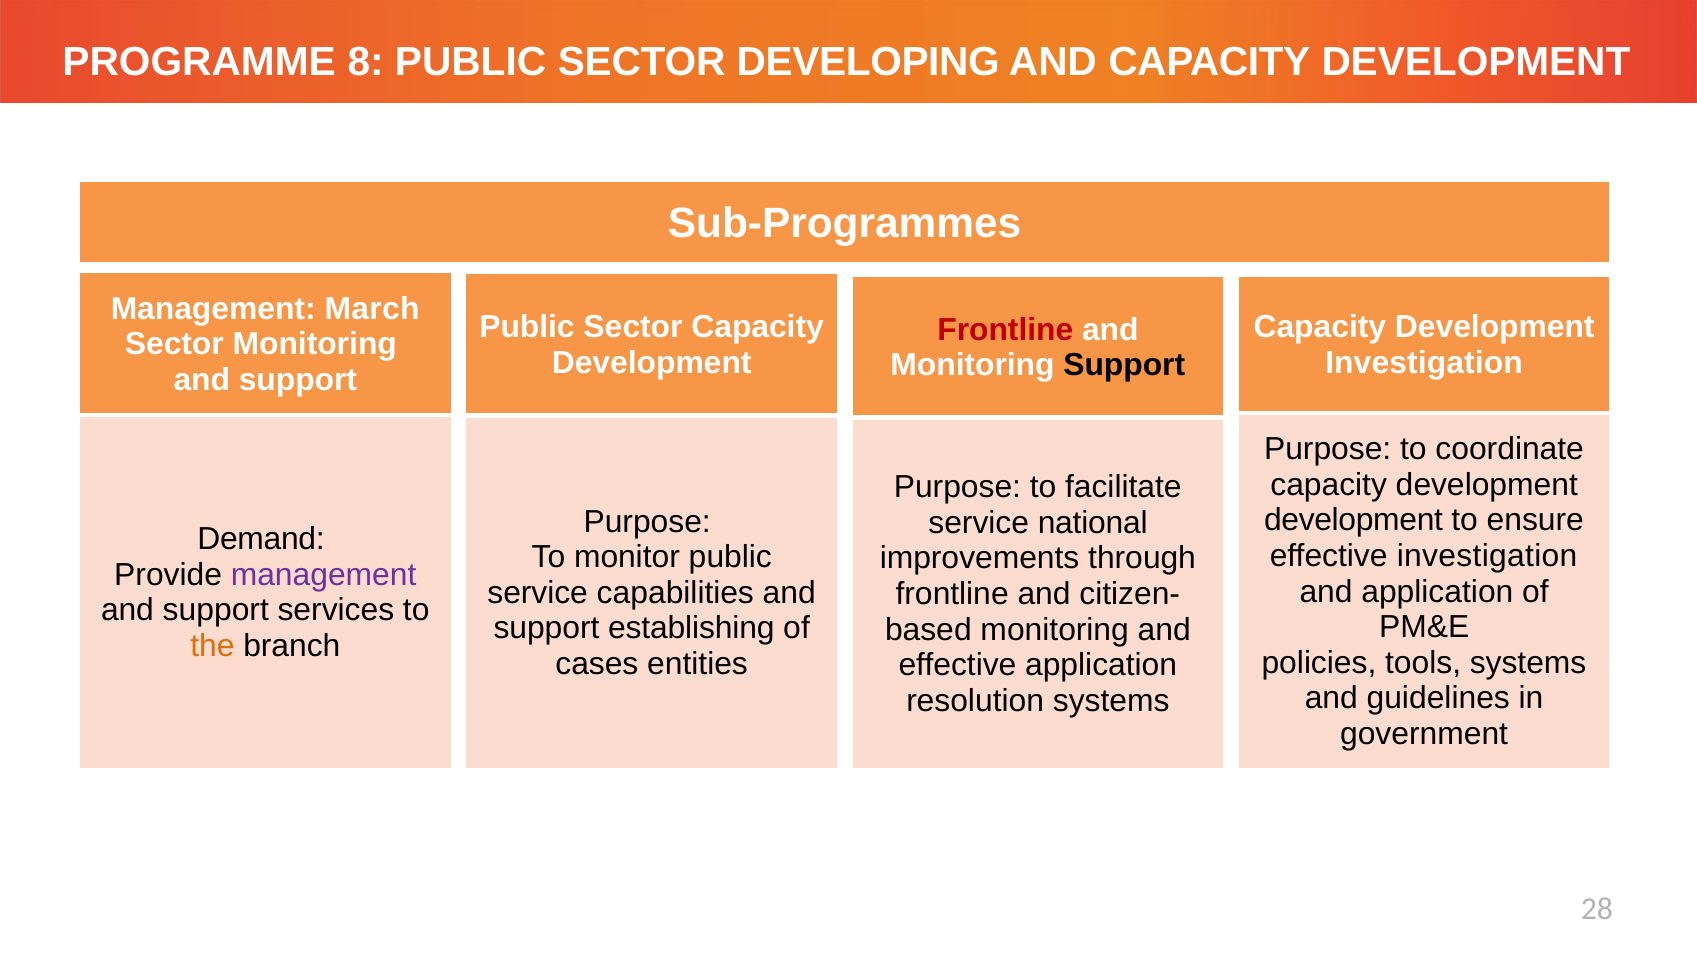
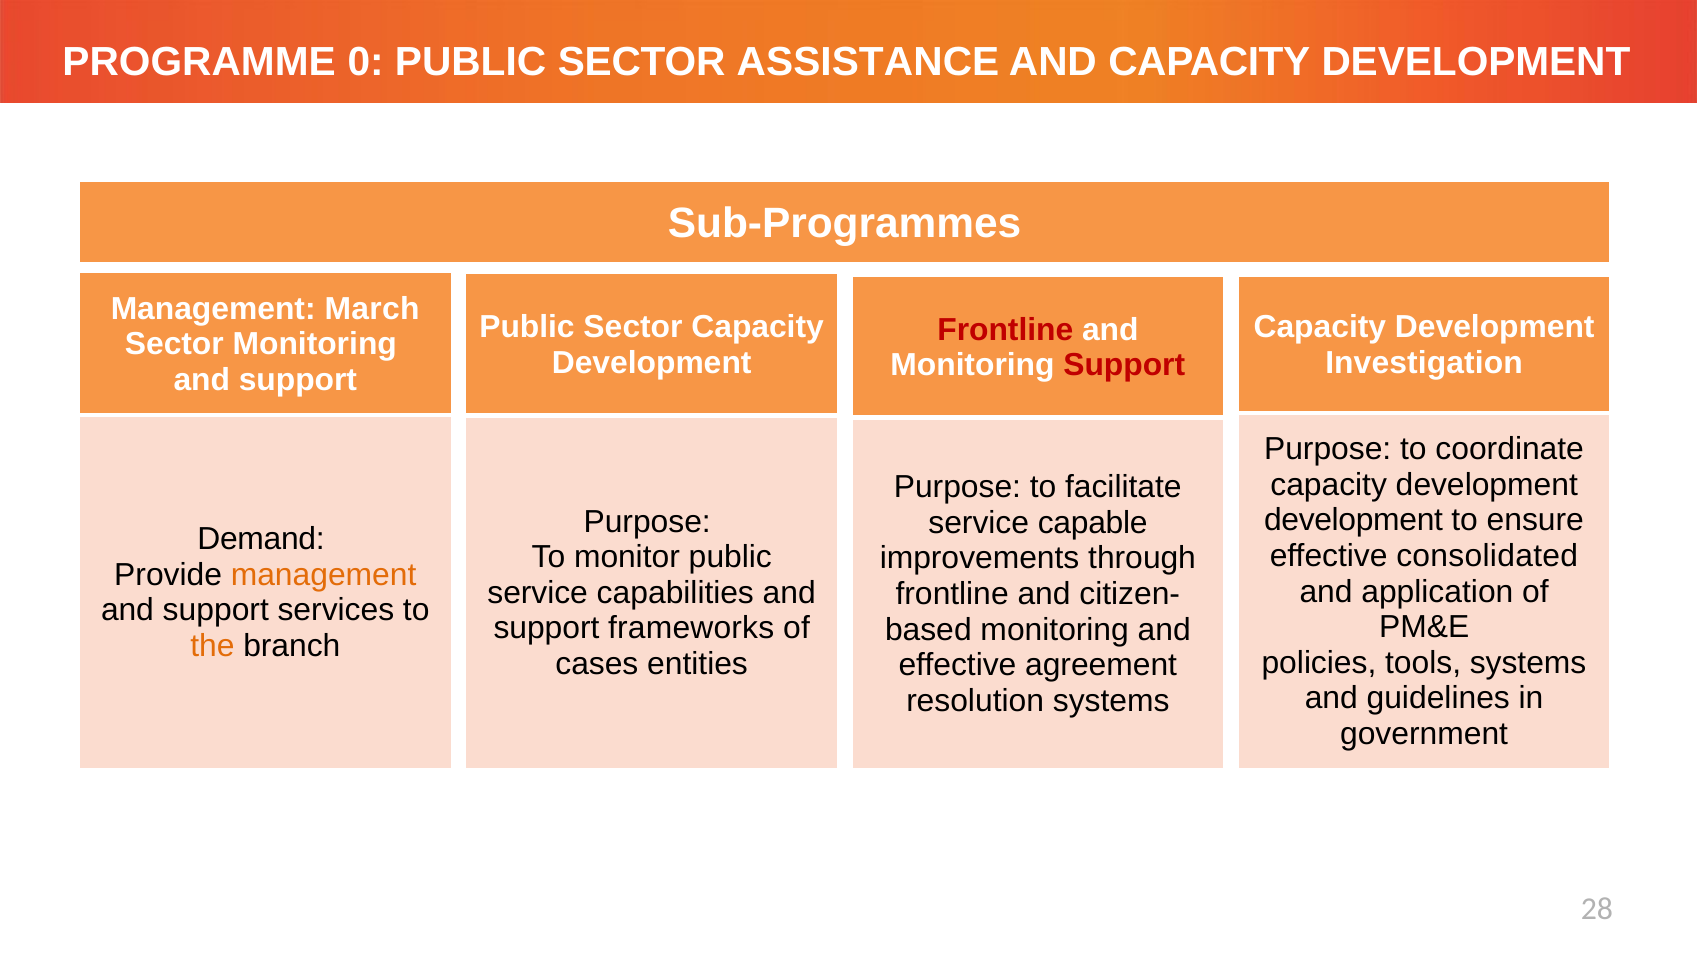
8: 8 -> 0
DEVELOPING: DEVELOPING -> ASSISTANCE
Support at (1124, 366) colour: black -> red
national: national -> capable
effective investigation: investigation -> consolidated
management at (324, 575) colour: purple -> orange
establishing: establishing -> frameworks
effective application: application -> agreement
